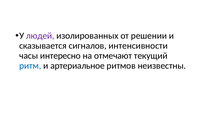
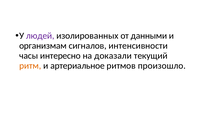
решении: решении -> данными
сказывается: сказывается -> организмам
отмечают: отмечают -> доказали
ритм colour: blue -> orange
неизвестны: неизвестны -> произошло
